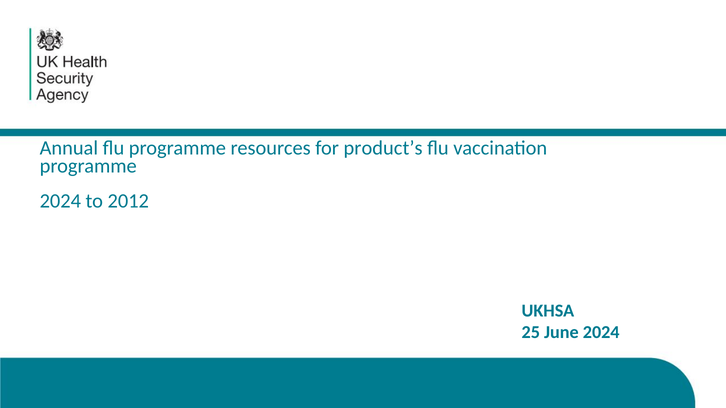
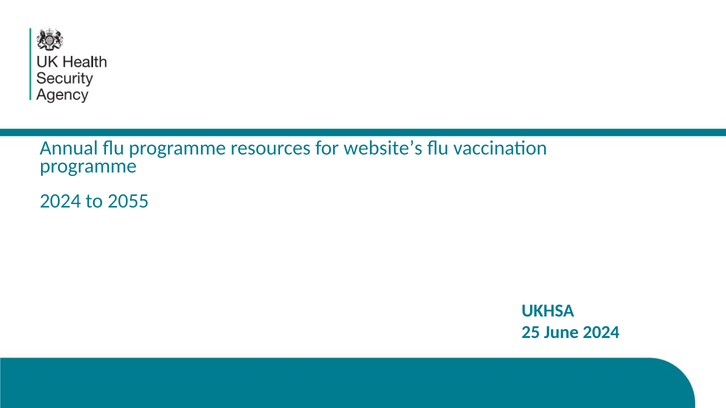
product’s: product’s -> website’s
2012: 2012 -> 2055
